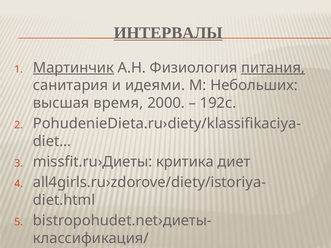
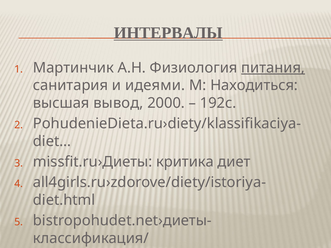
Мартинчик underline: present -> none
Небольших: Небольших -> Находиться
время: время -> вывод
